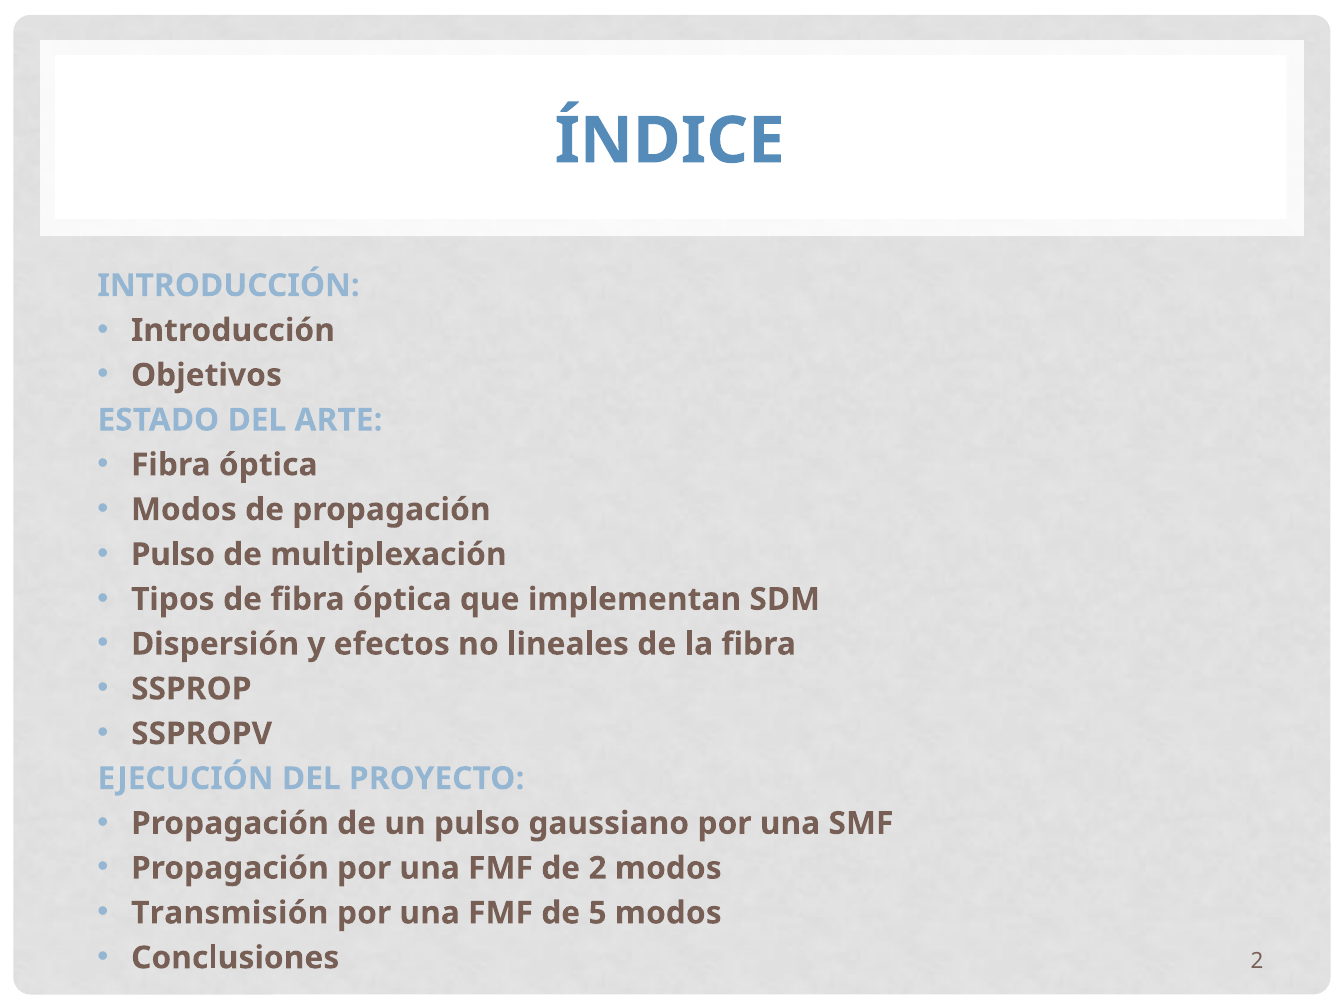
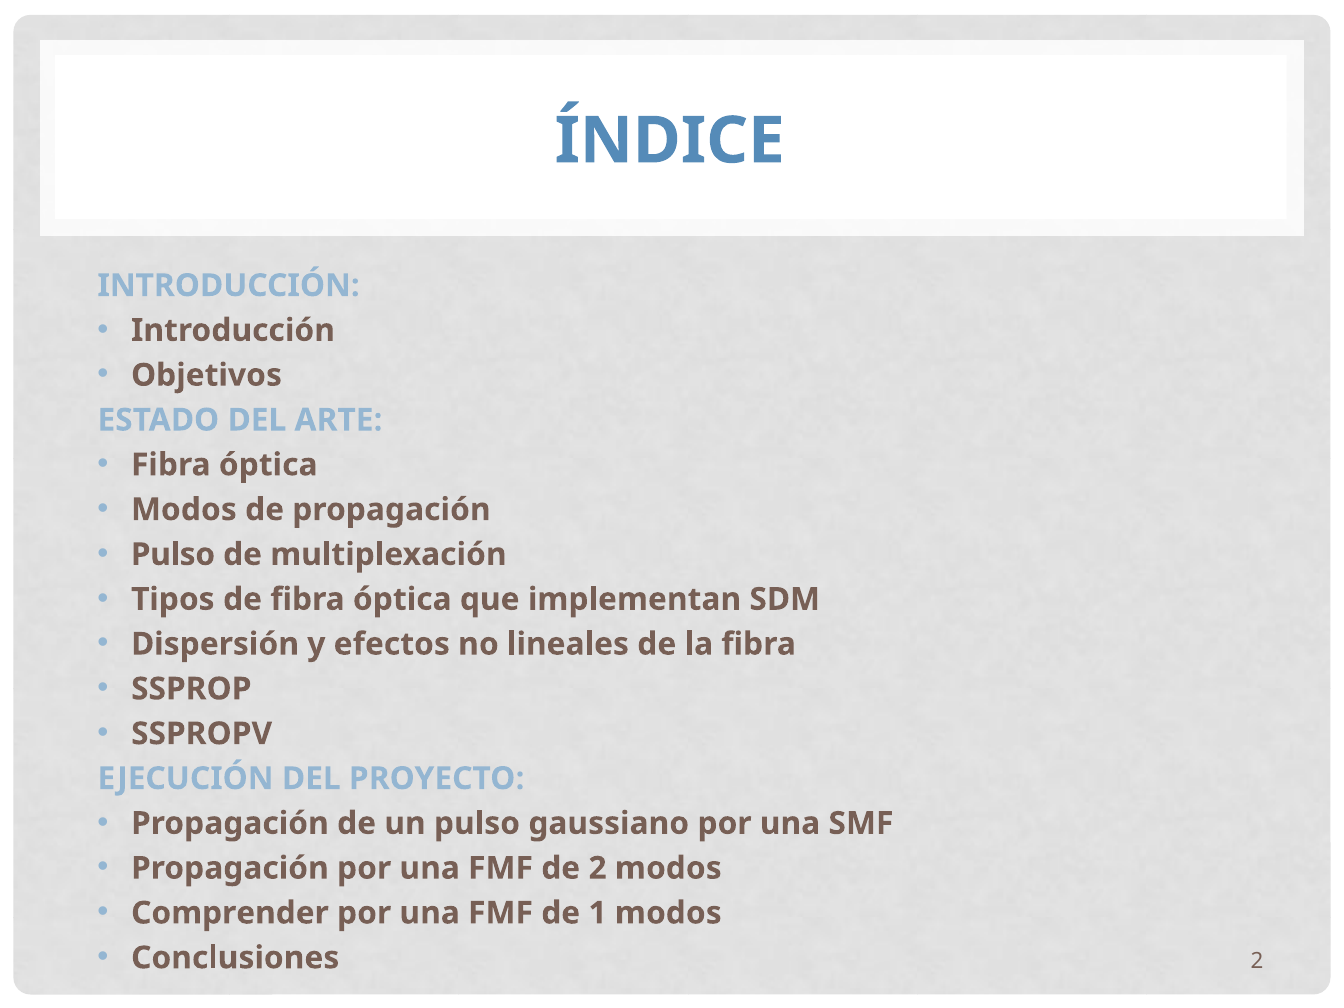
Transmisión: Transmisión -> Comprender
5: 5 -> 1
